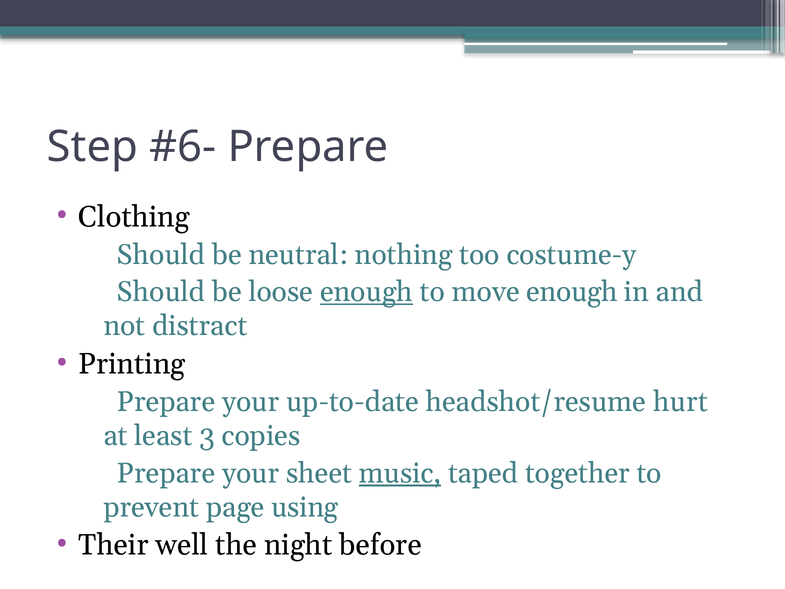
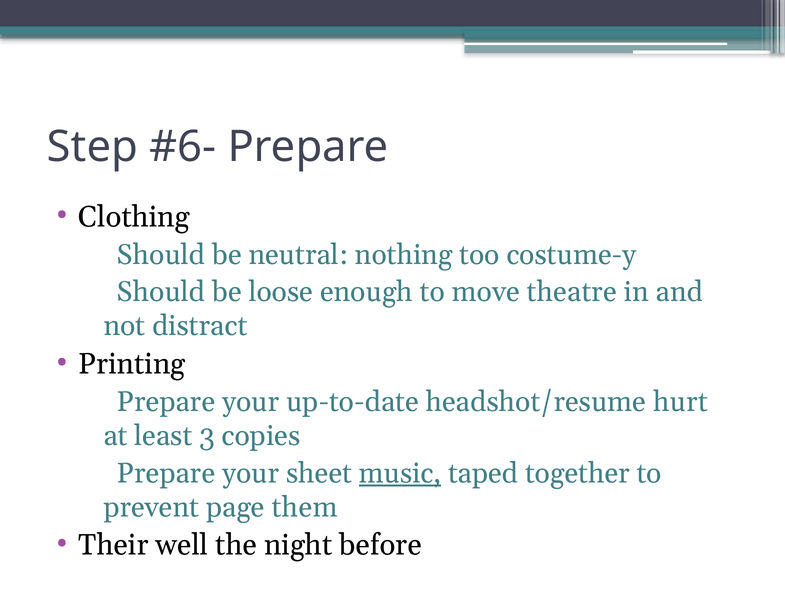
enough at (366, 292) underline: present -> none
move enough: enough -> theatre
using: using -> them
